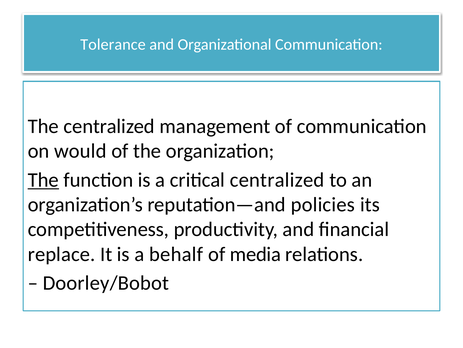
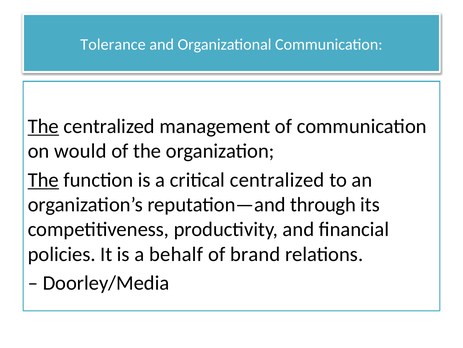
The at (43, 126) underline: none -> present
policies: policies -> through
replace: replace -> policies
media: media -> brand
Doorley/Bobot: Doorley/Bobot -> Doorley/Media
